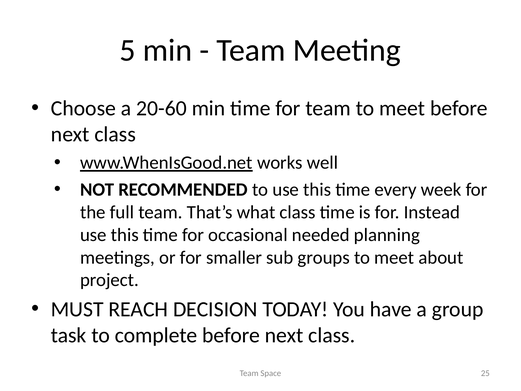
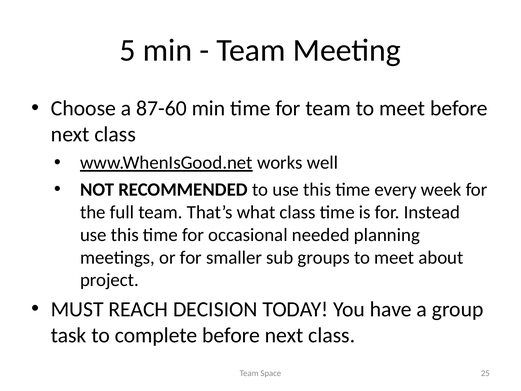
20-60: 20-60 -> 87-60
